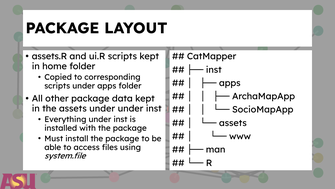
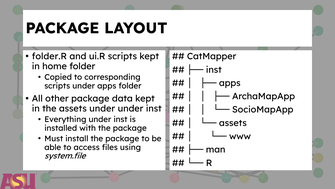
assets.R: assets.R -> folder.R
